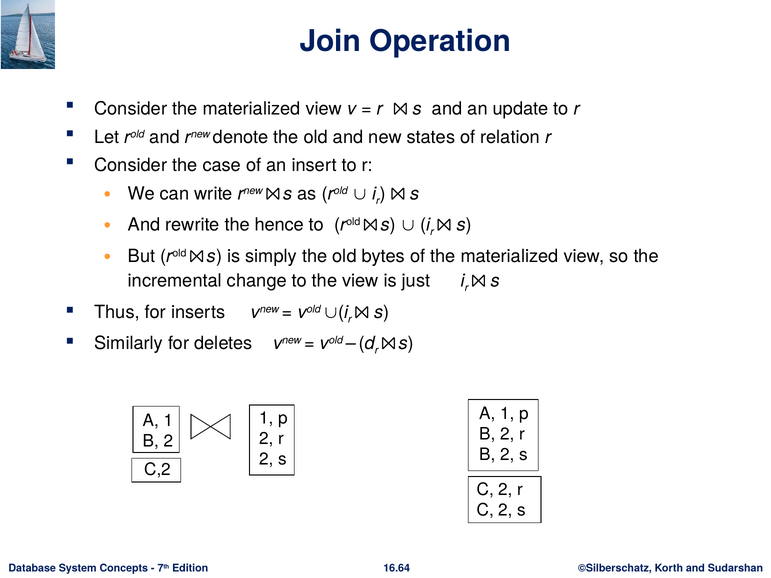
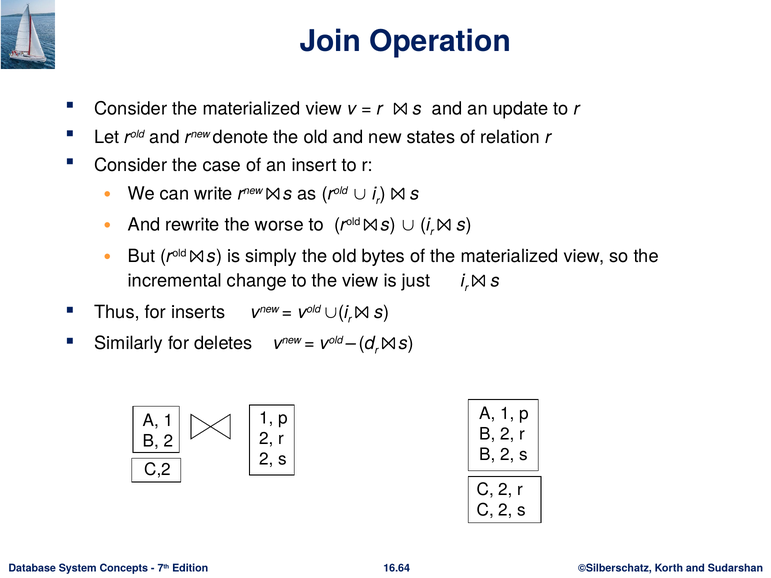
hence: hence -> worse
